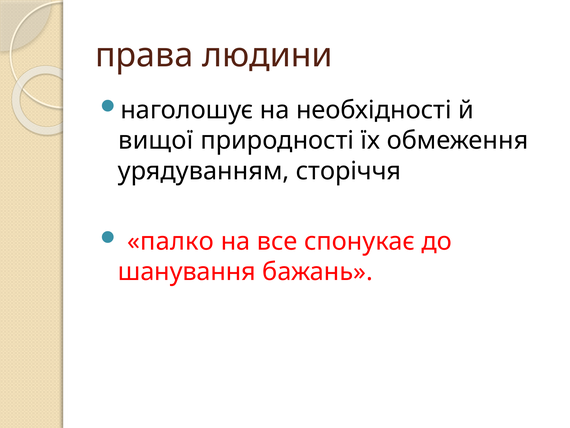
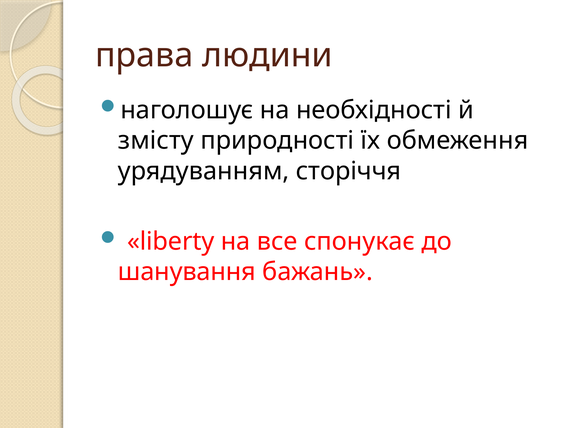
вищої: вищої -> змісту
палко: палко -> liberty
